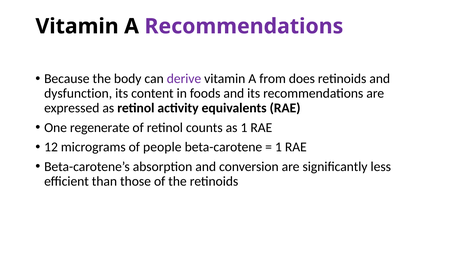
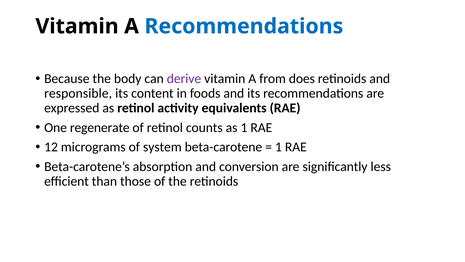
Recommendations at (244, 26) colour: purple -> blue
dysfunction: dysfunction -> responsible
people: people -> system
